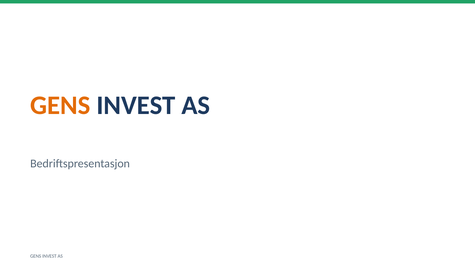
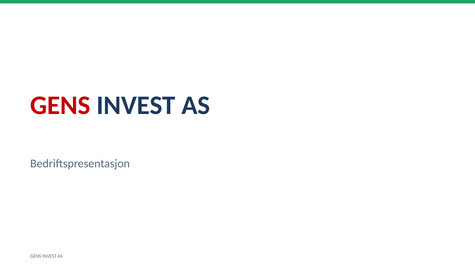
GENS at (60, 105) colour: orange -> red
